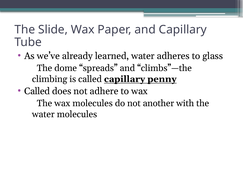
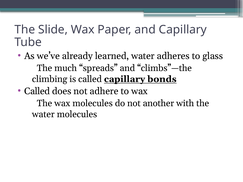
dome: dome -> much
penny: penny -> bonds
